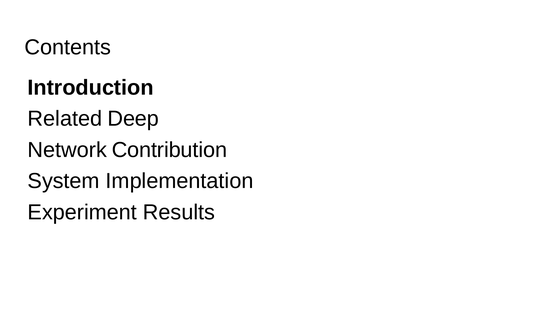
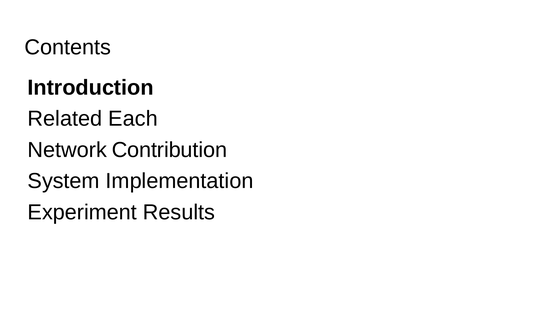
Deep: Deep -> Each
